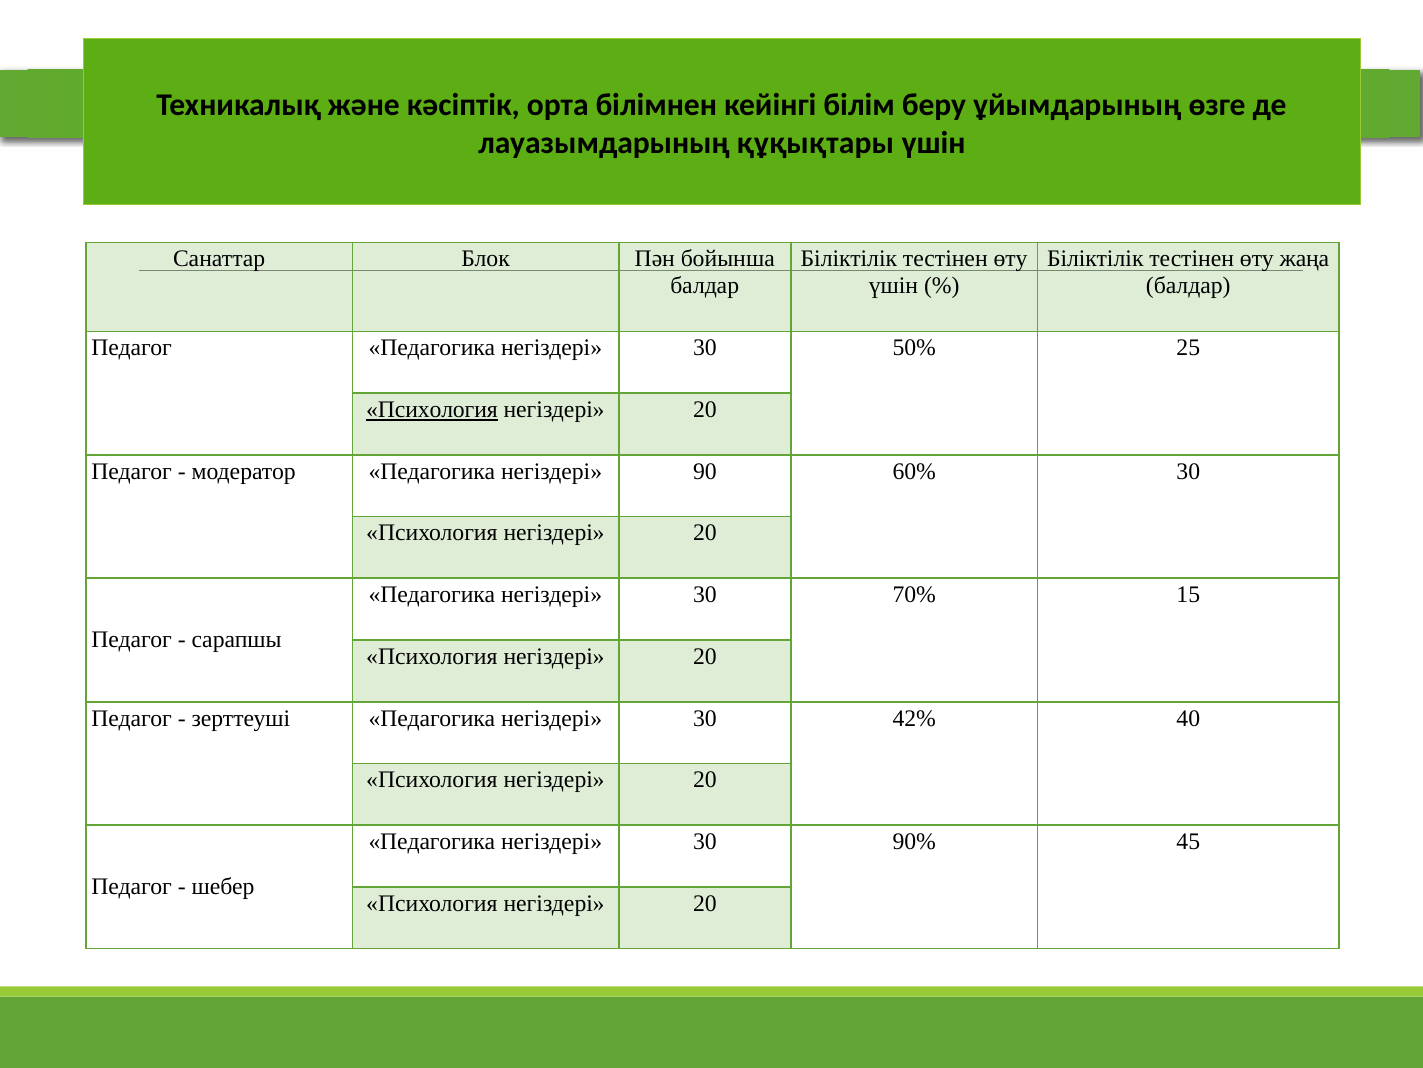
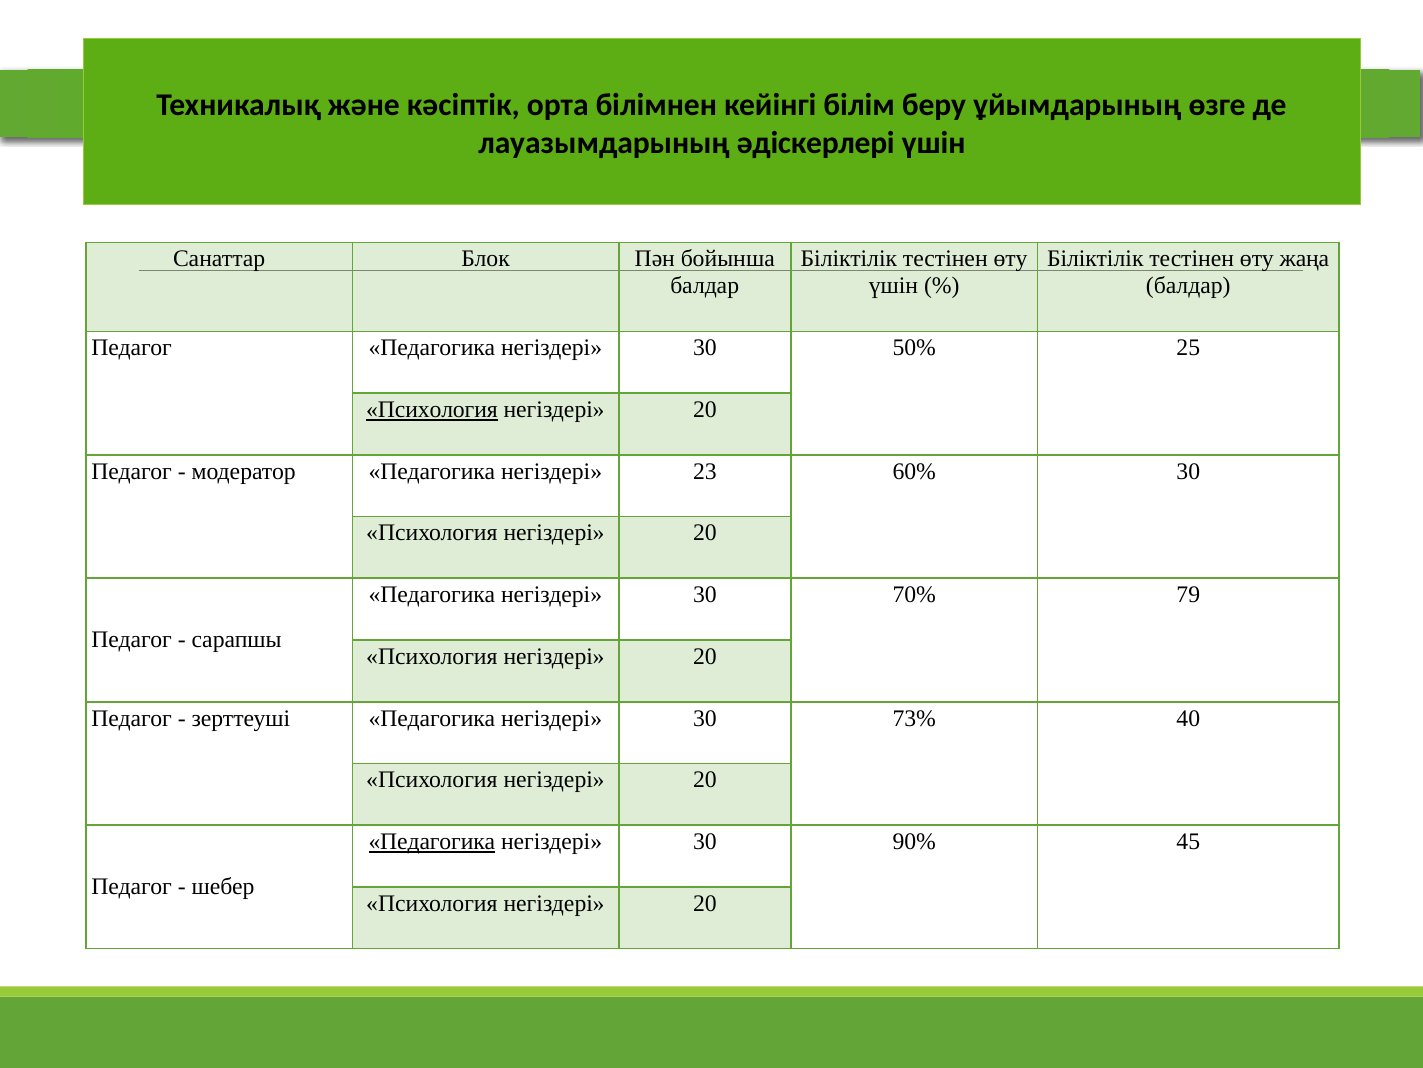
құқықтары: құқықтары -> әдіскерлері
90: 90 -> 23
15: 15 -> 79
42%: 42% -> 73%
Педагогика at (432, 841) underline: none -> present
